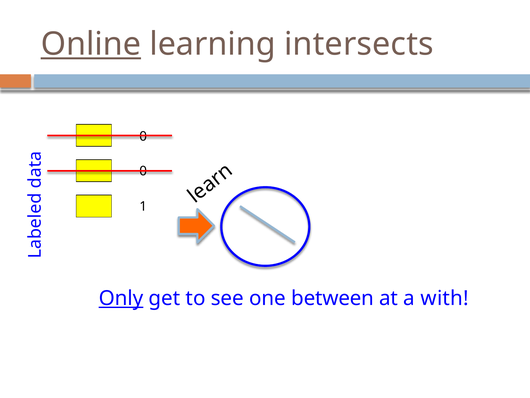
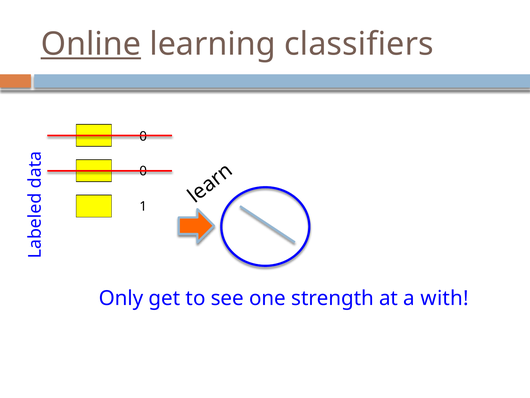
intersects: intersects -> classifiers
Only underline: present -> none
between: between -> strength
